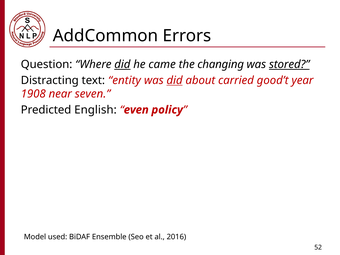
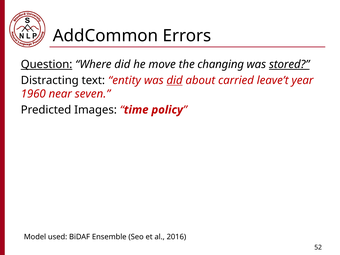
Question underline: none -> present
did at (122, 64) underline: present -> none
came: came -> move
good’t: good’t -> leave’t
1908: 1908 -> 1960
English: English -> Images
even: even -> time
